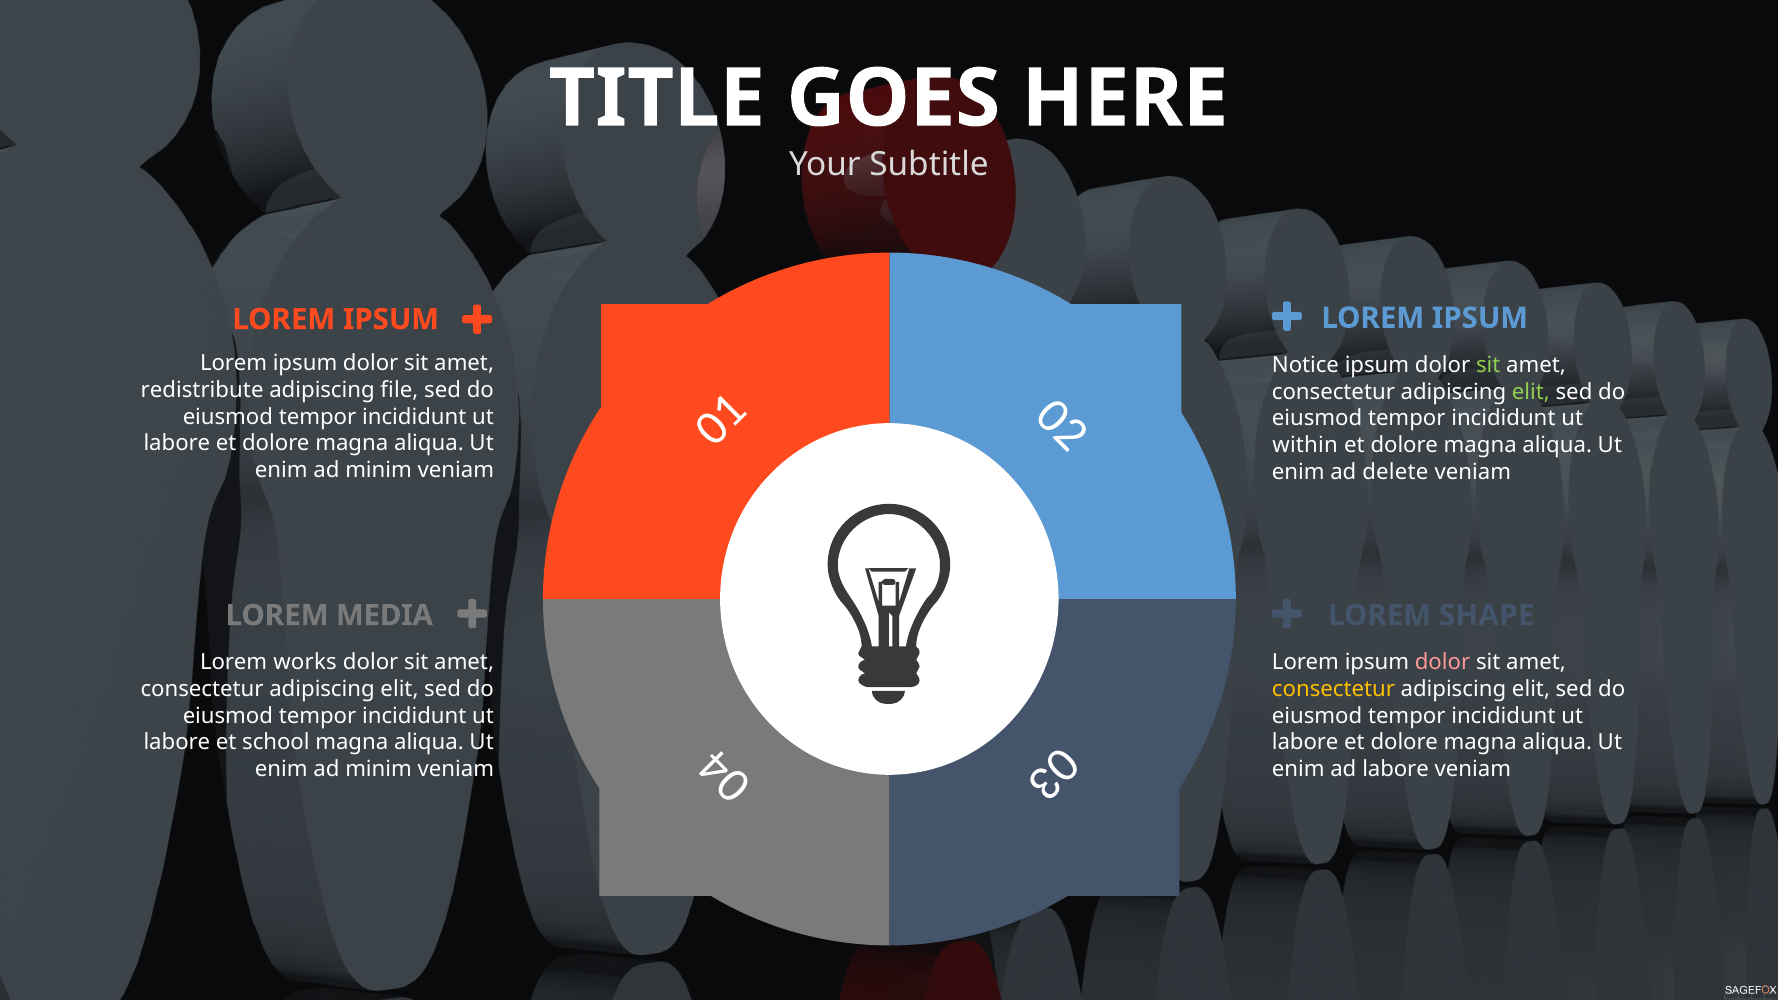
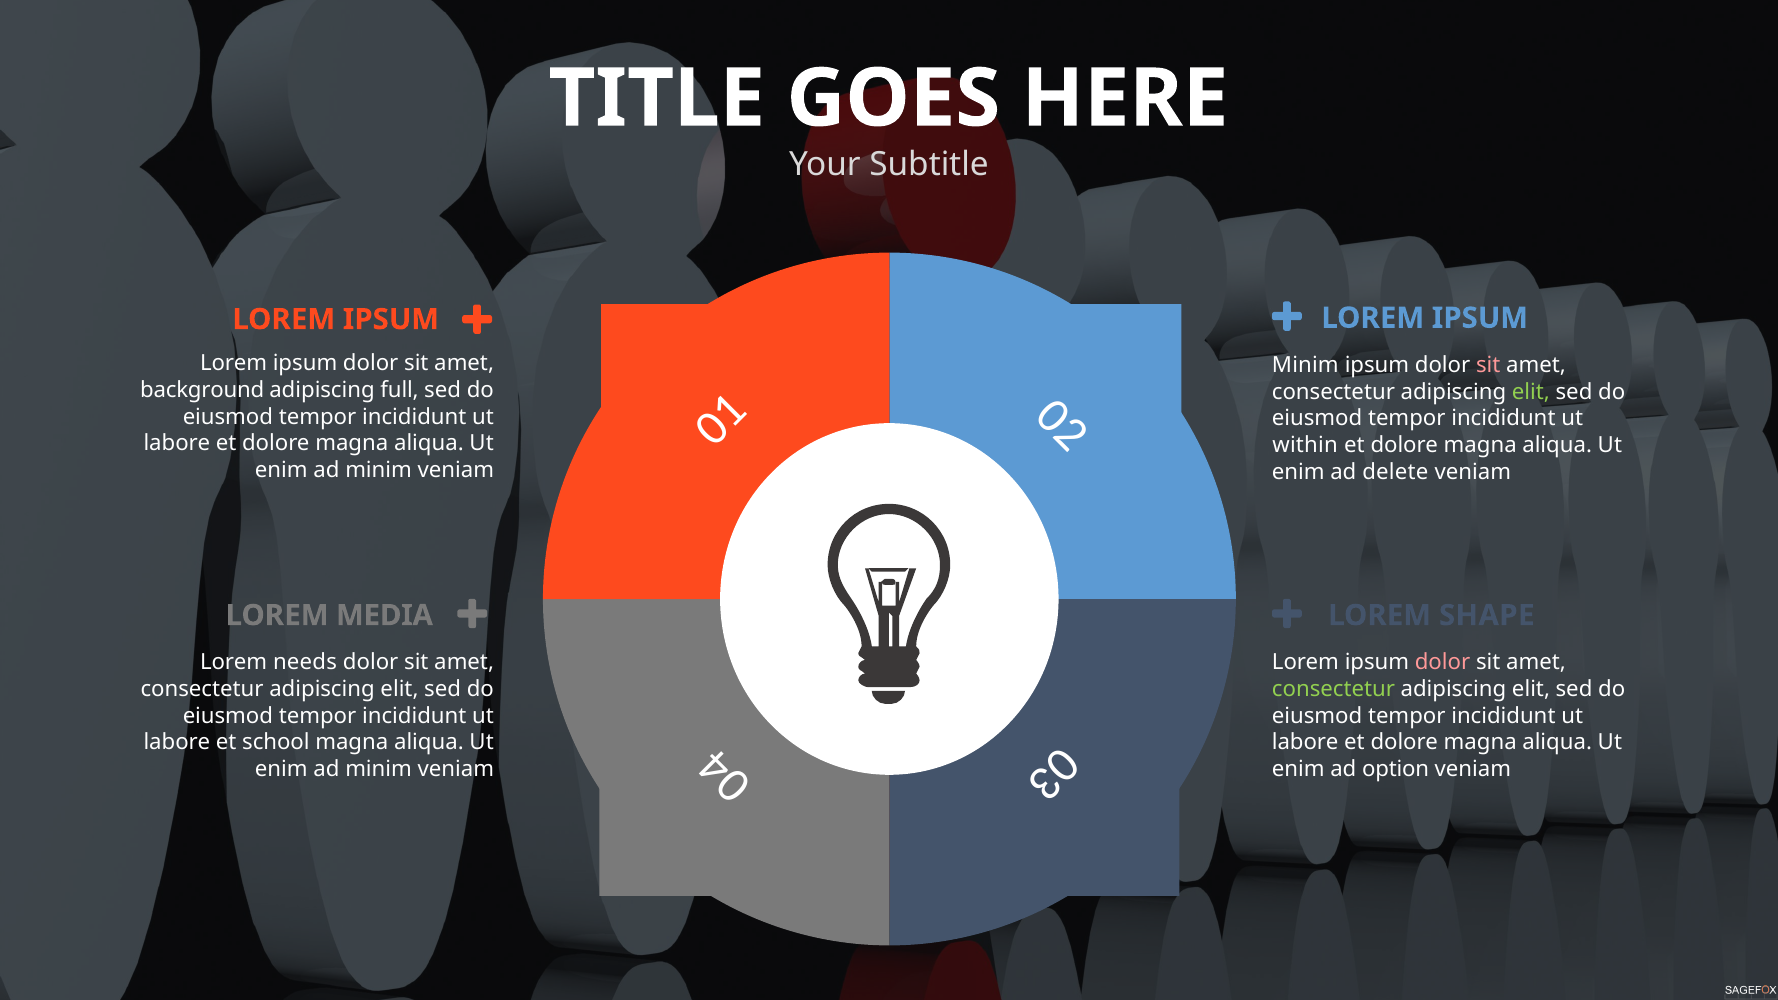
Notice at (1305, 365): Notice -> Minim
sit at (1488, 365) colour: light green -> pink
redistribute: redistribute -> background
file: file -> full
works: works -> needs
consectetur at (1333, 689) colour: yellow -> light green
ad labore: labore -> option
